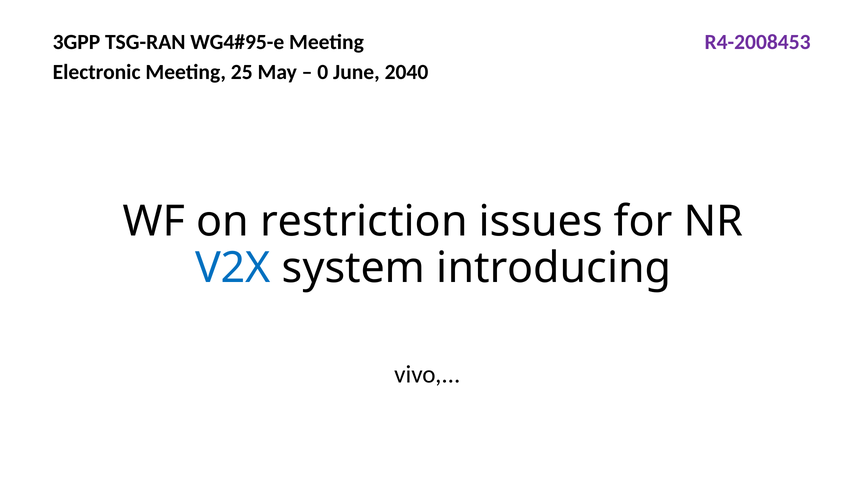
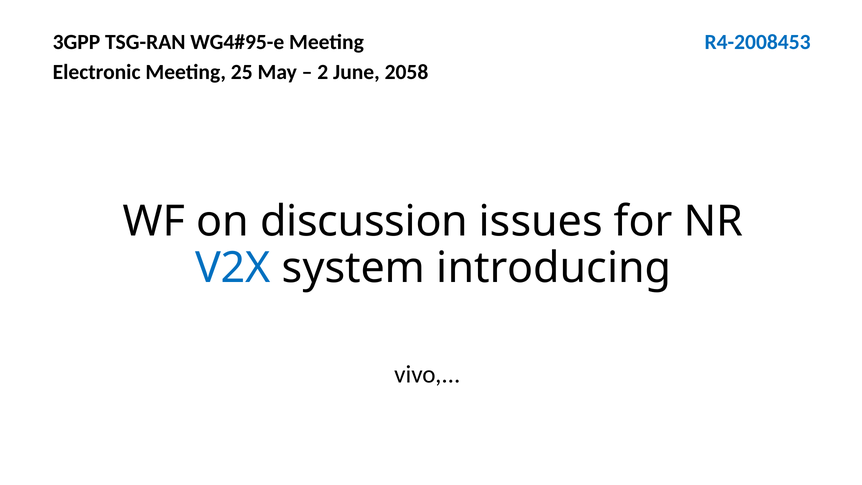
R4-2008453 colour: purple -> blue
0: 0 -> 2
2040: 2040 -> 2058
restriction: restriction -> discussion
